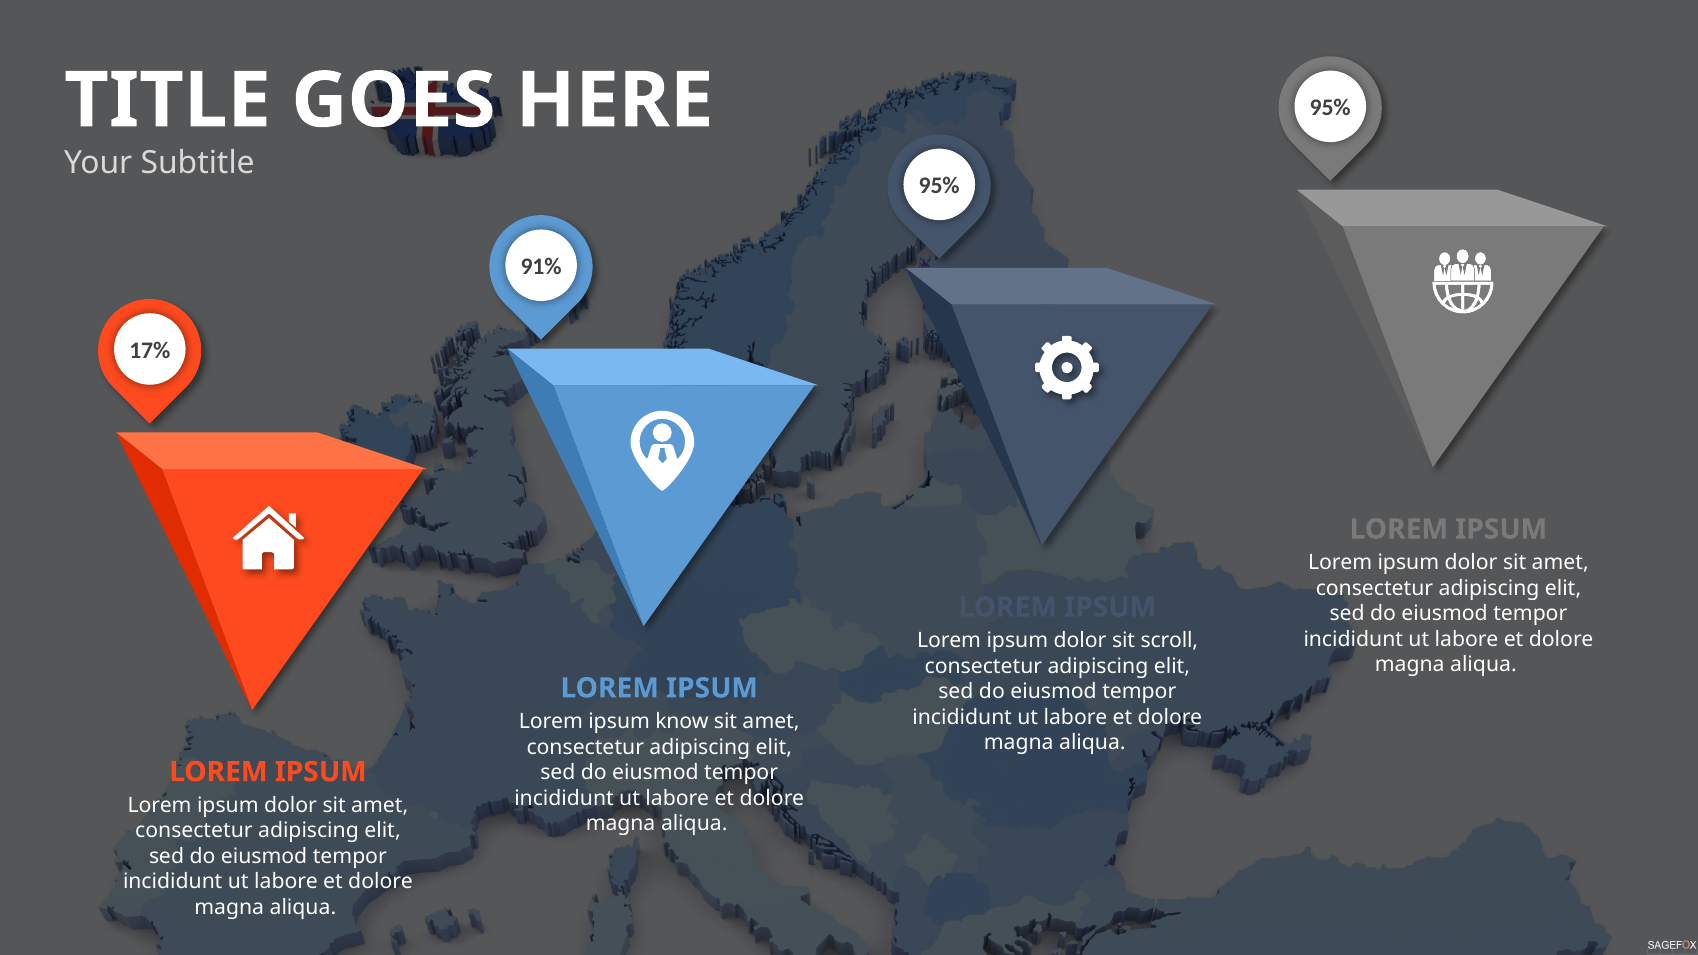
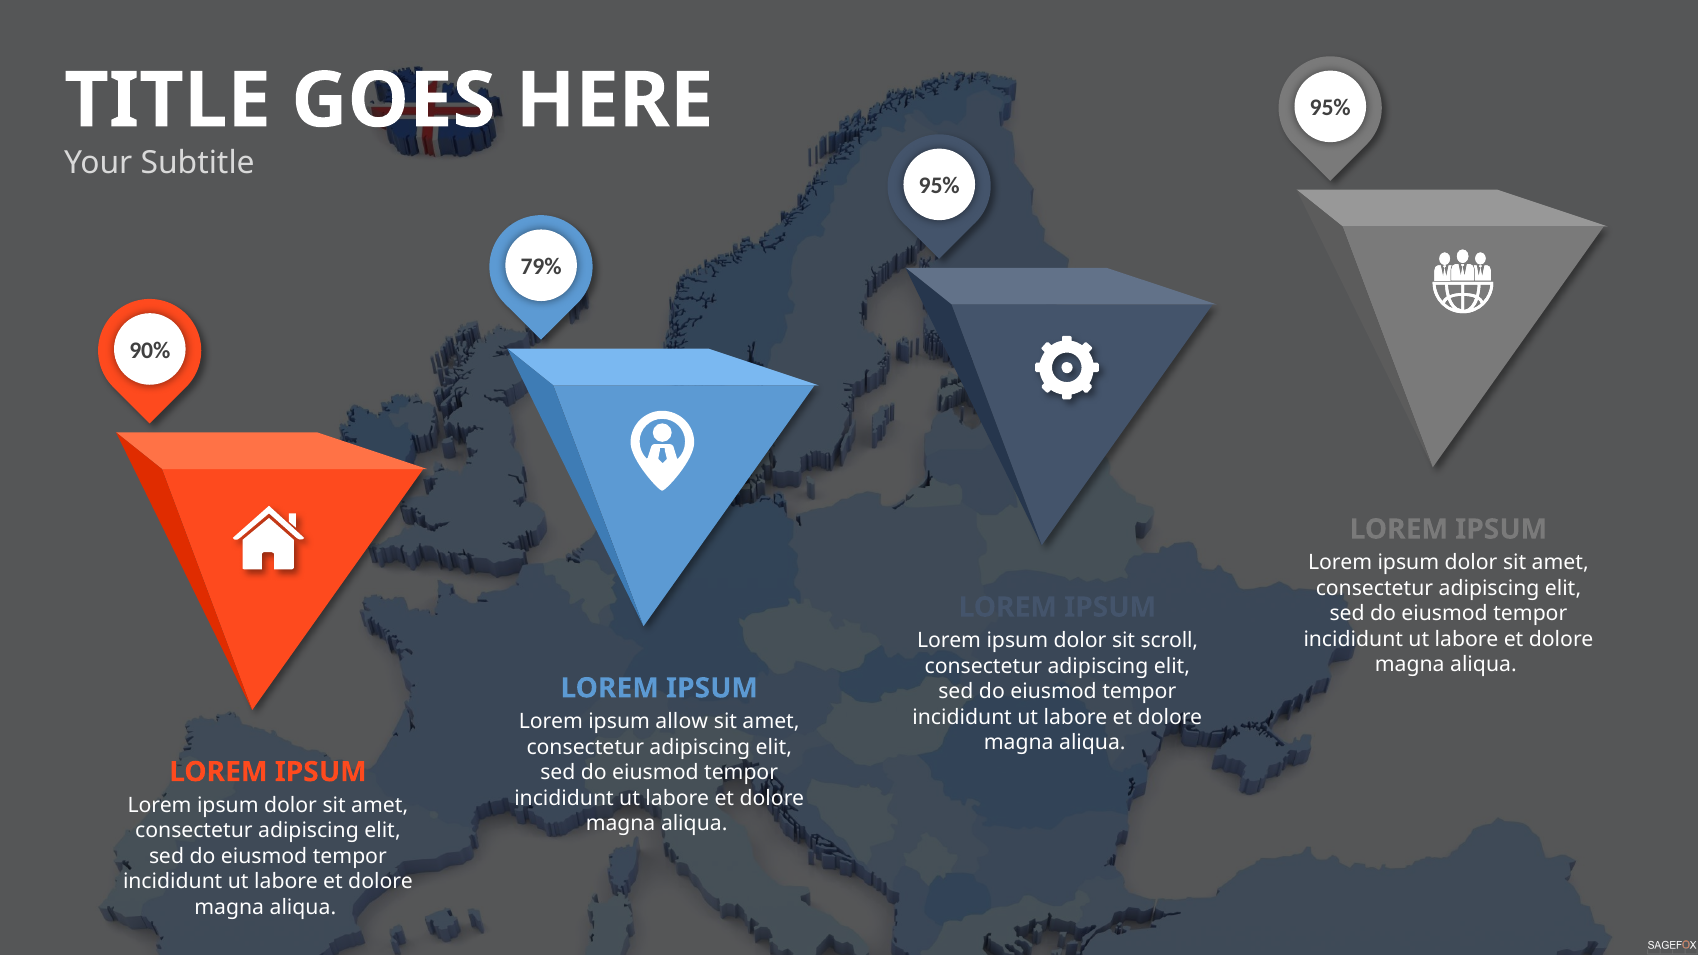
91%: 91% -> 79%
17%: 17% -> 90%
know: know -> allow
